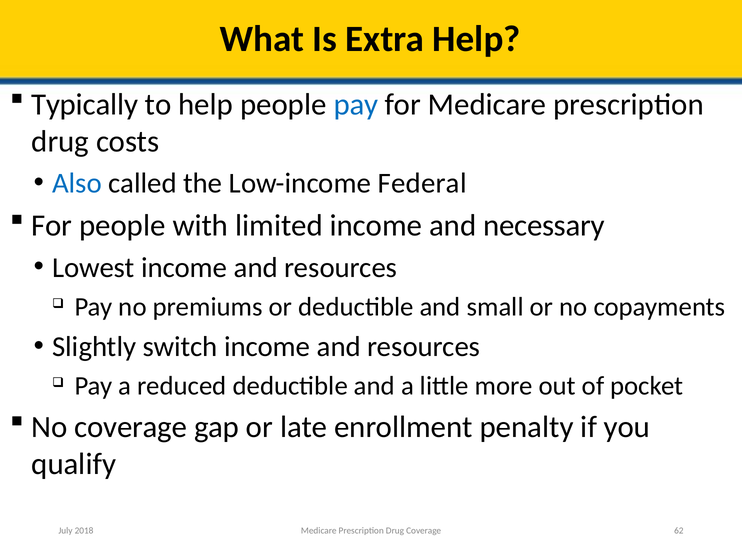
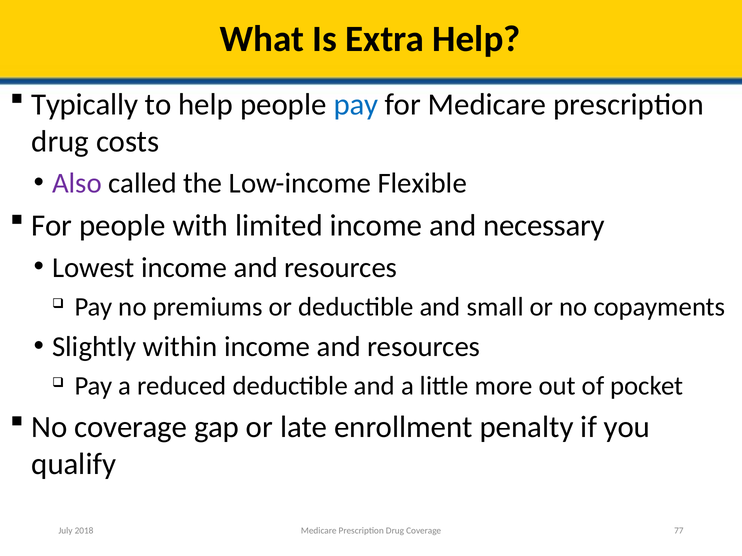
Also colour: blue -> purple
Federal: Federal -> Flexible
switch: switch -> within
62: 62 -> 77
